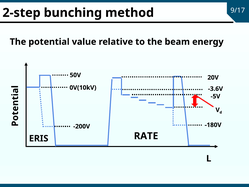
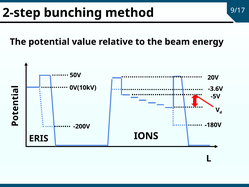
RATE: RATE -> IONS
